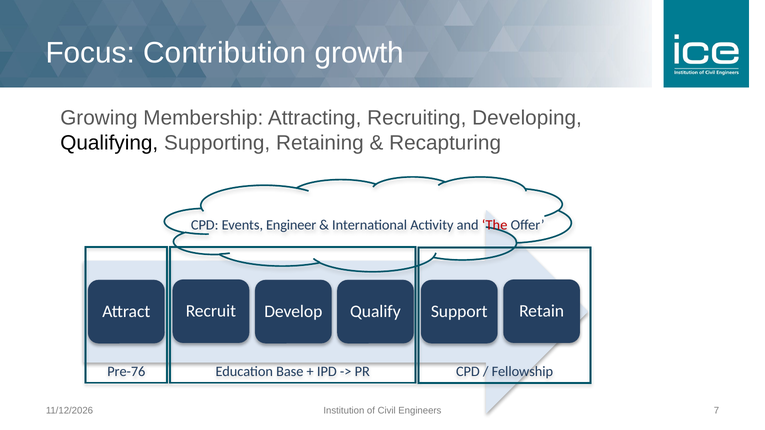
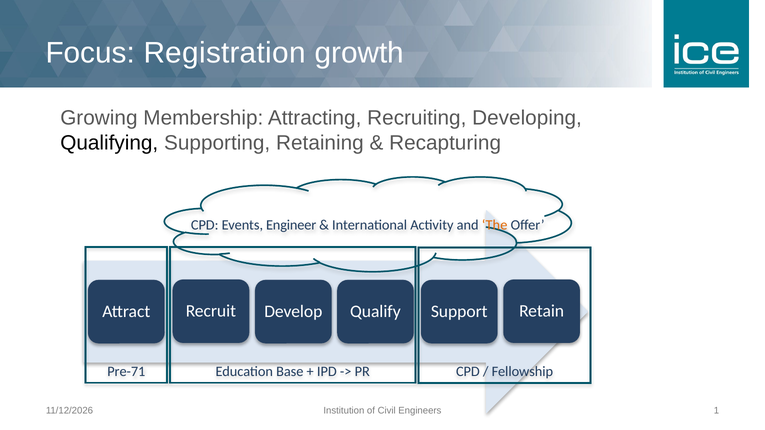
Contribution: Contribution -> Registration
The colour: red -> orange
Pre-76: Pre-76 -> Pre-71
7: 7 -> 1
